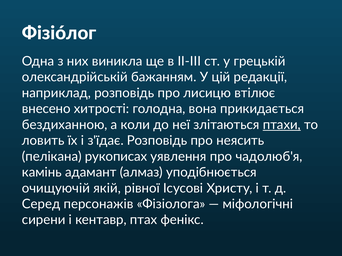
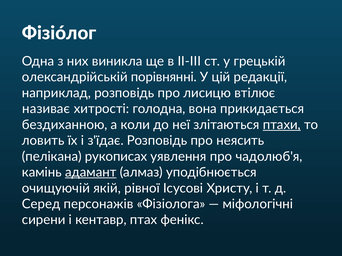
бажанням: бажанням -> порівнянні
внесено: внесено -> називає
адамант underline: none -> present
